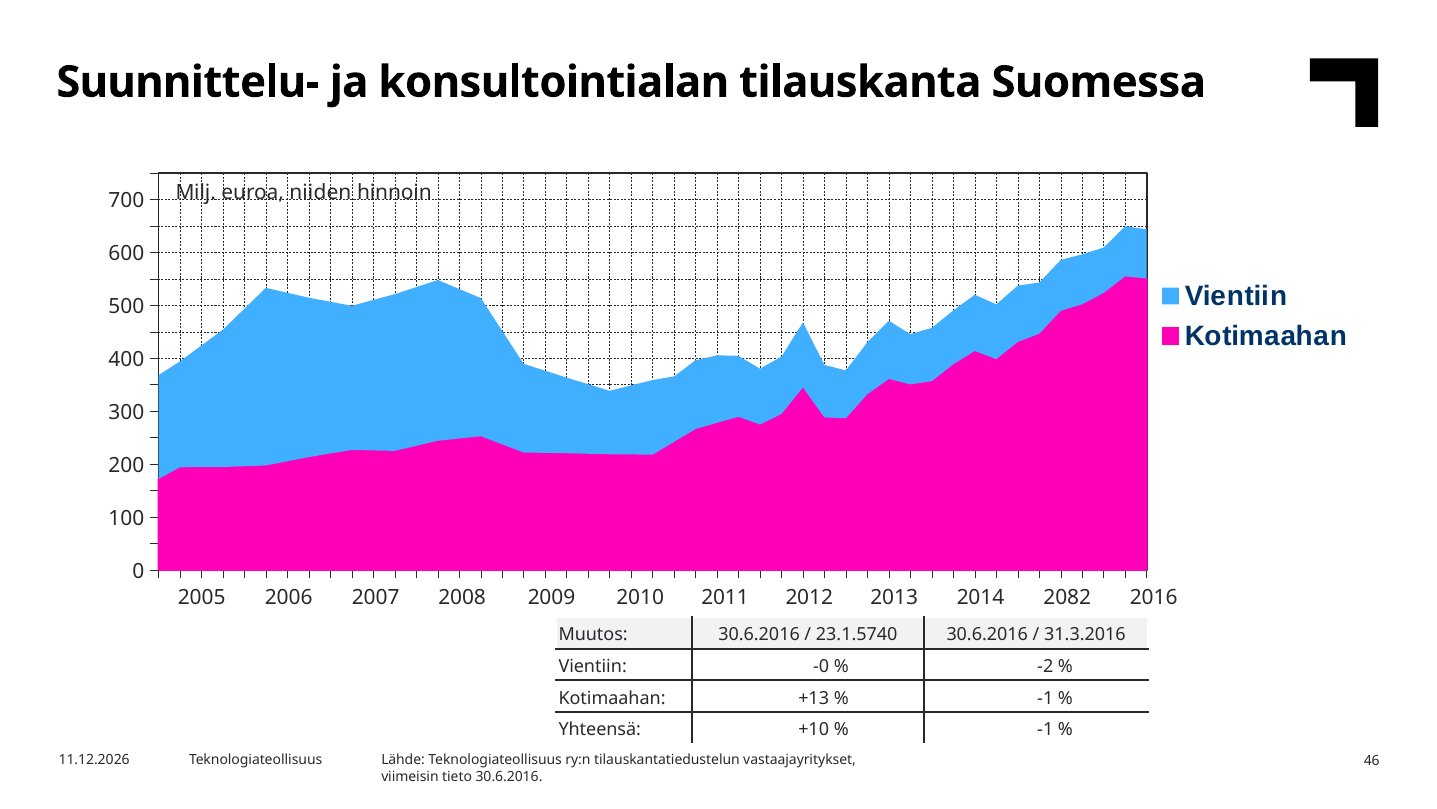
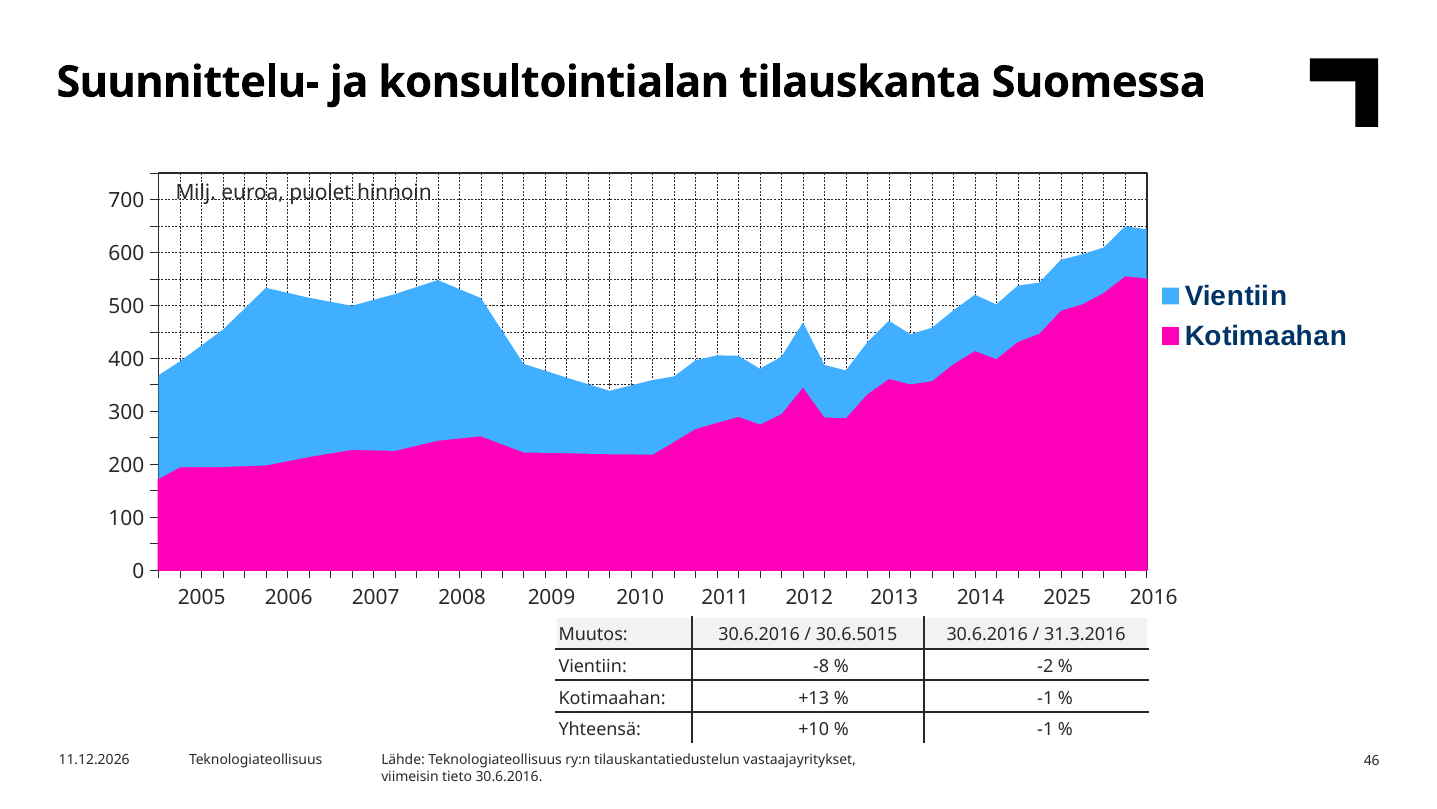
niiden: niiden -> puolet
2082: 2082 -> 2025
23.1.5740: 23.1.5740 -> 30.6.5015
-0: -0 -> -8
